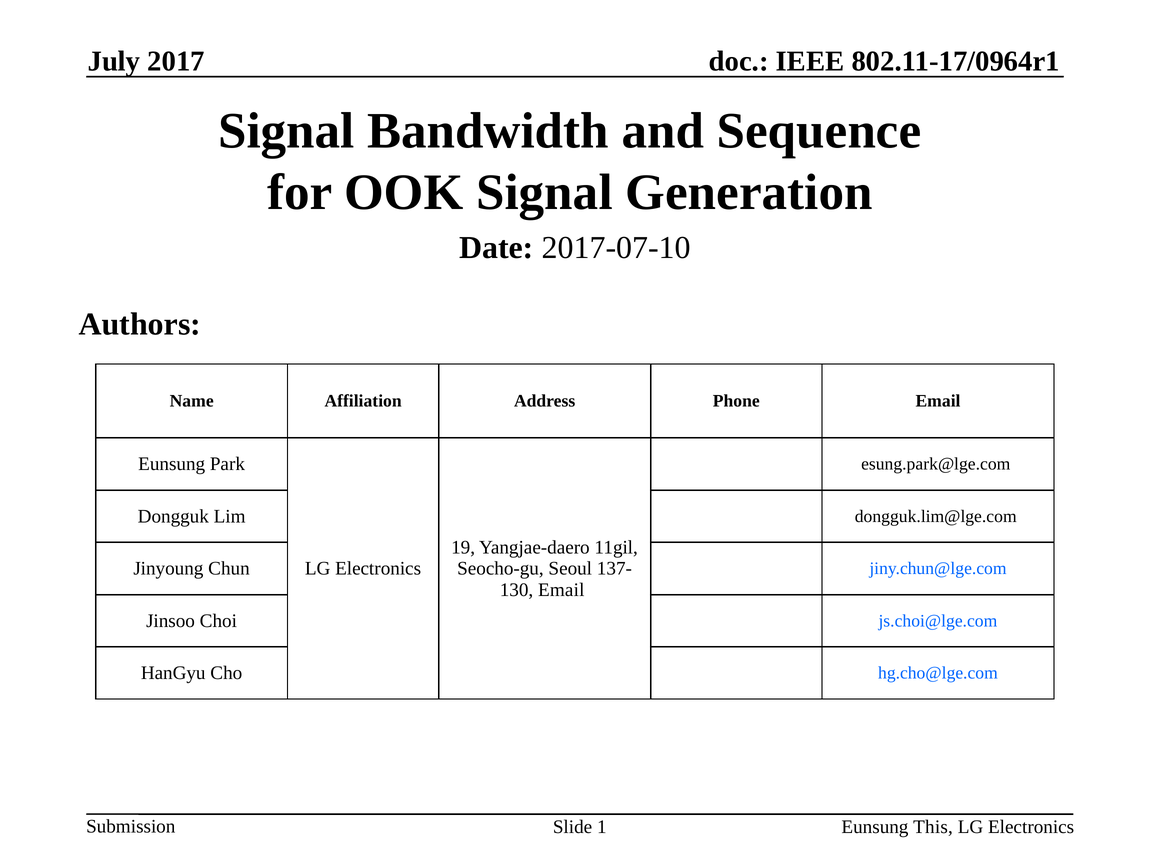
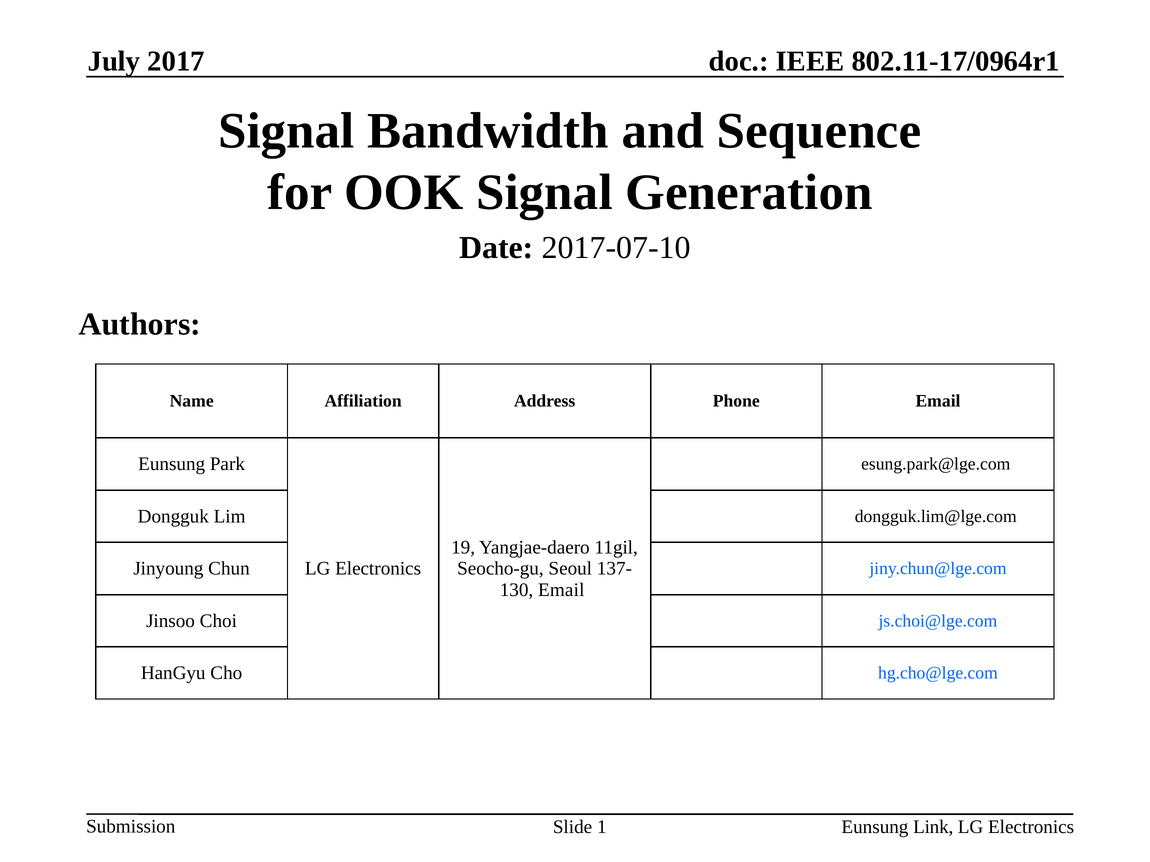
This: This -> Link
